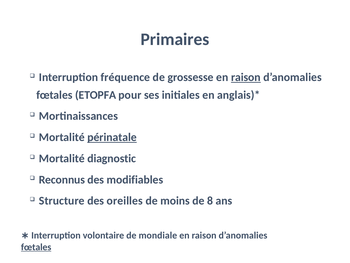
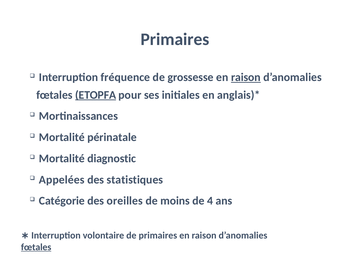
ETOPFA underline: none -> present
périnatale underline: present -> none
Reconnus: Reconnus -> Appelées
modifiables: modifiables -> statistiques
Structure: Structure -> Catégorie
8: 8 -> 4
de mondiale: mondiale -> primaires
